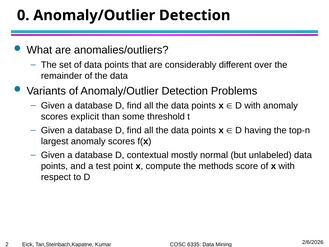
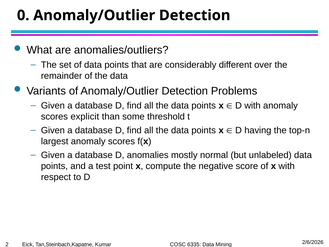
contextual: contextual -> anomalies
methods: methods -> negative
